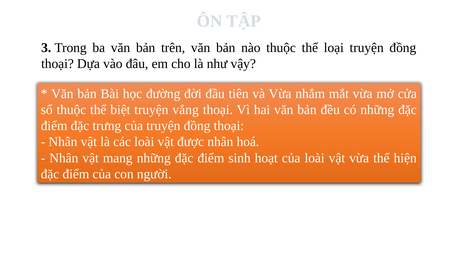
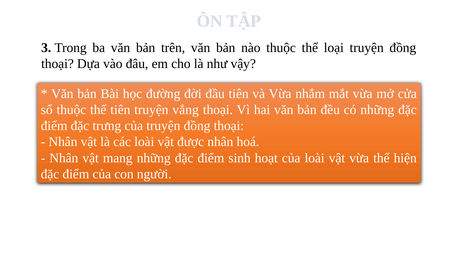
thể biệt: biệt -> tiên
